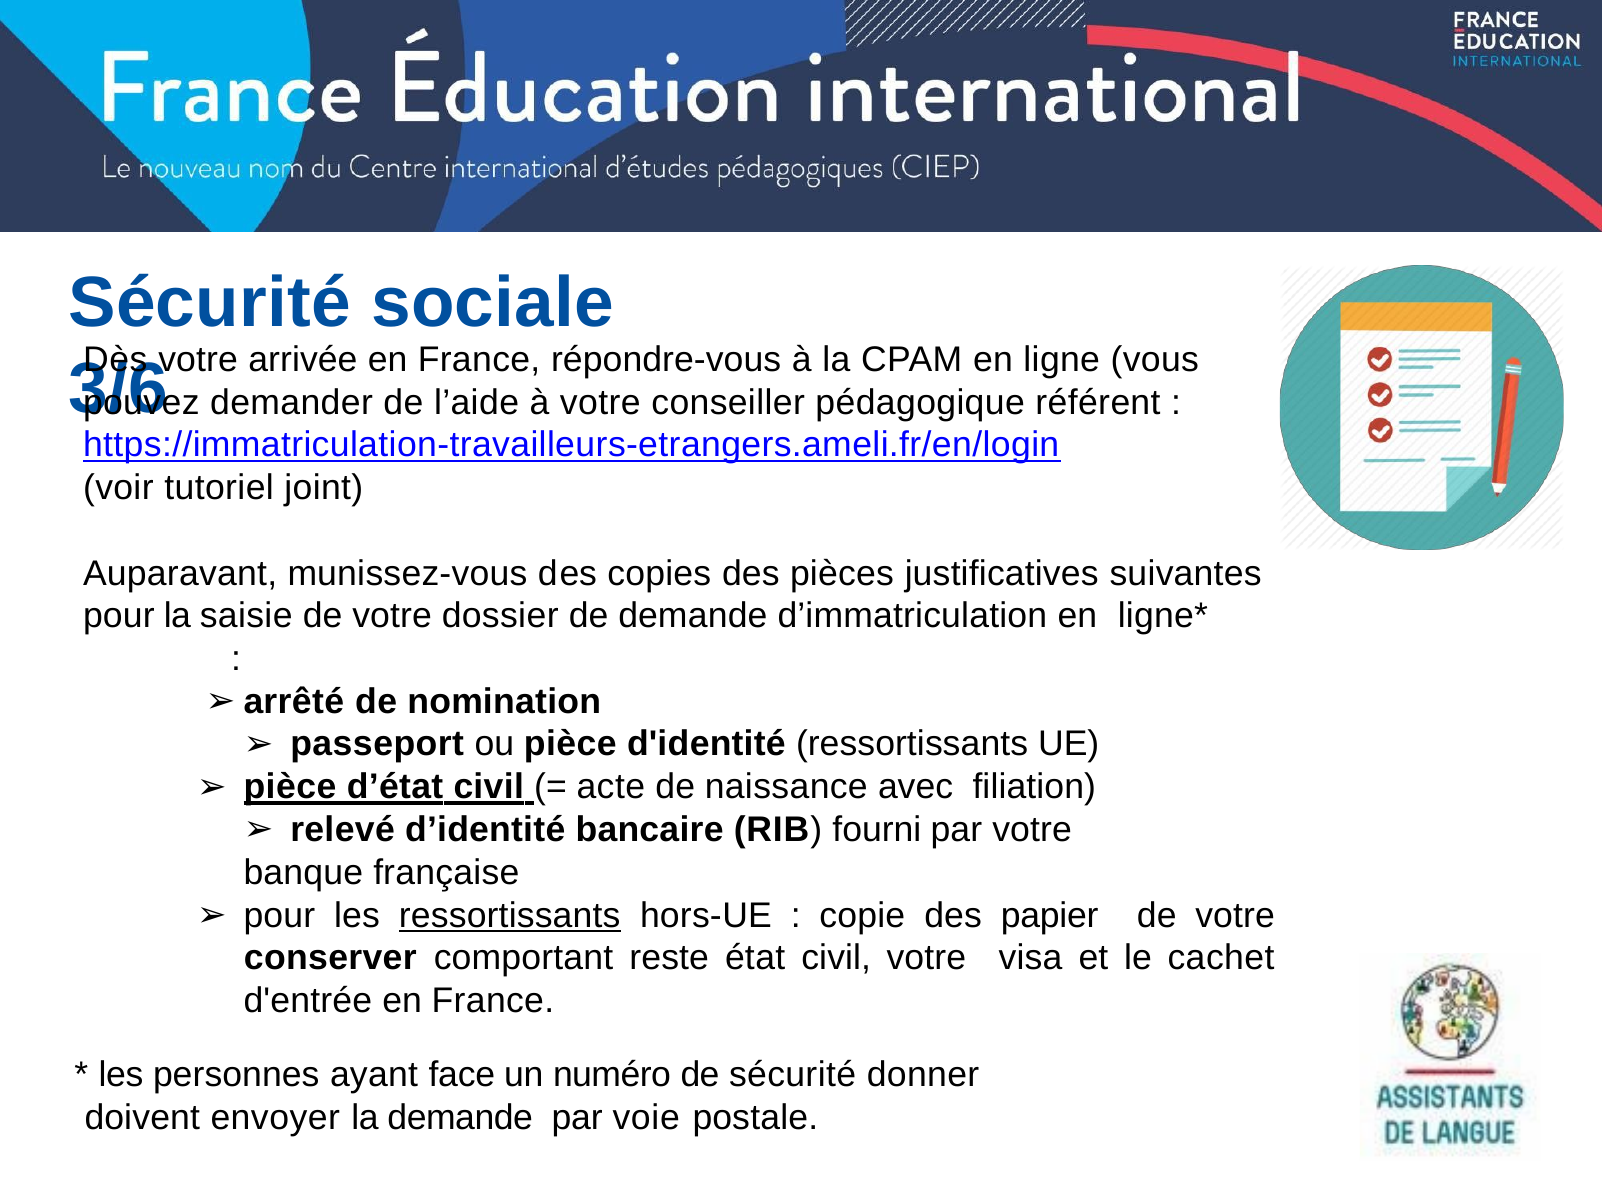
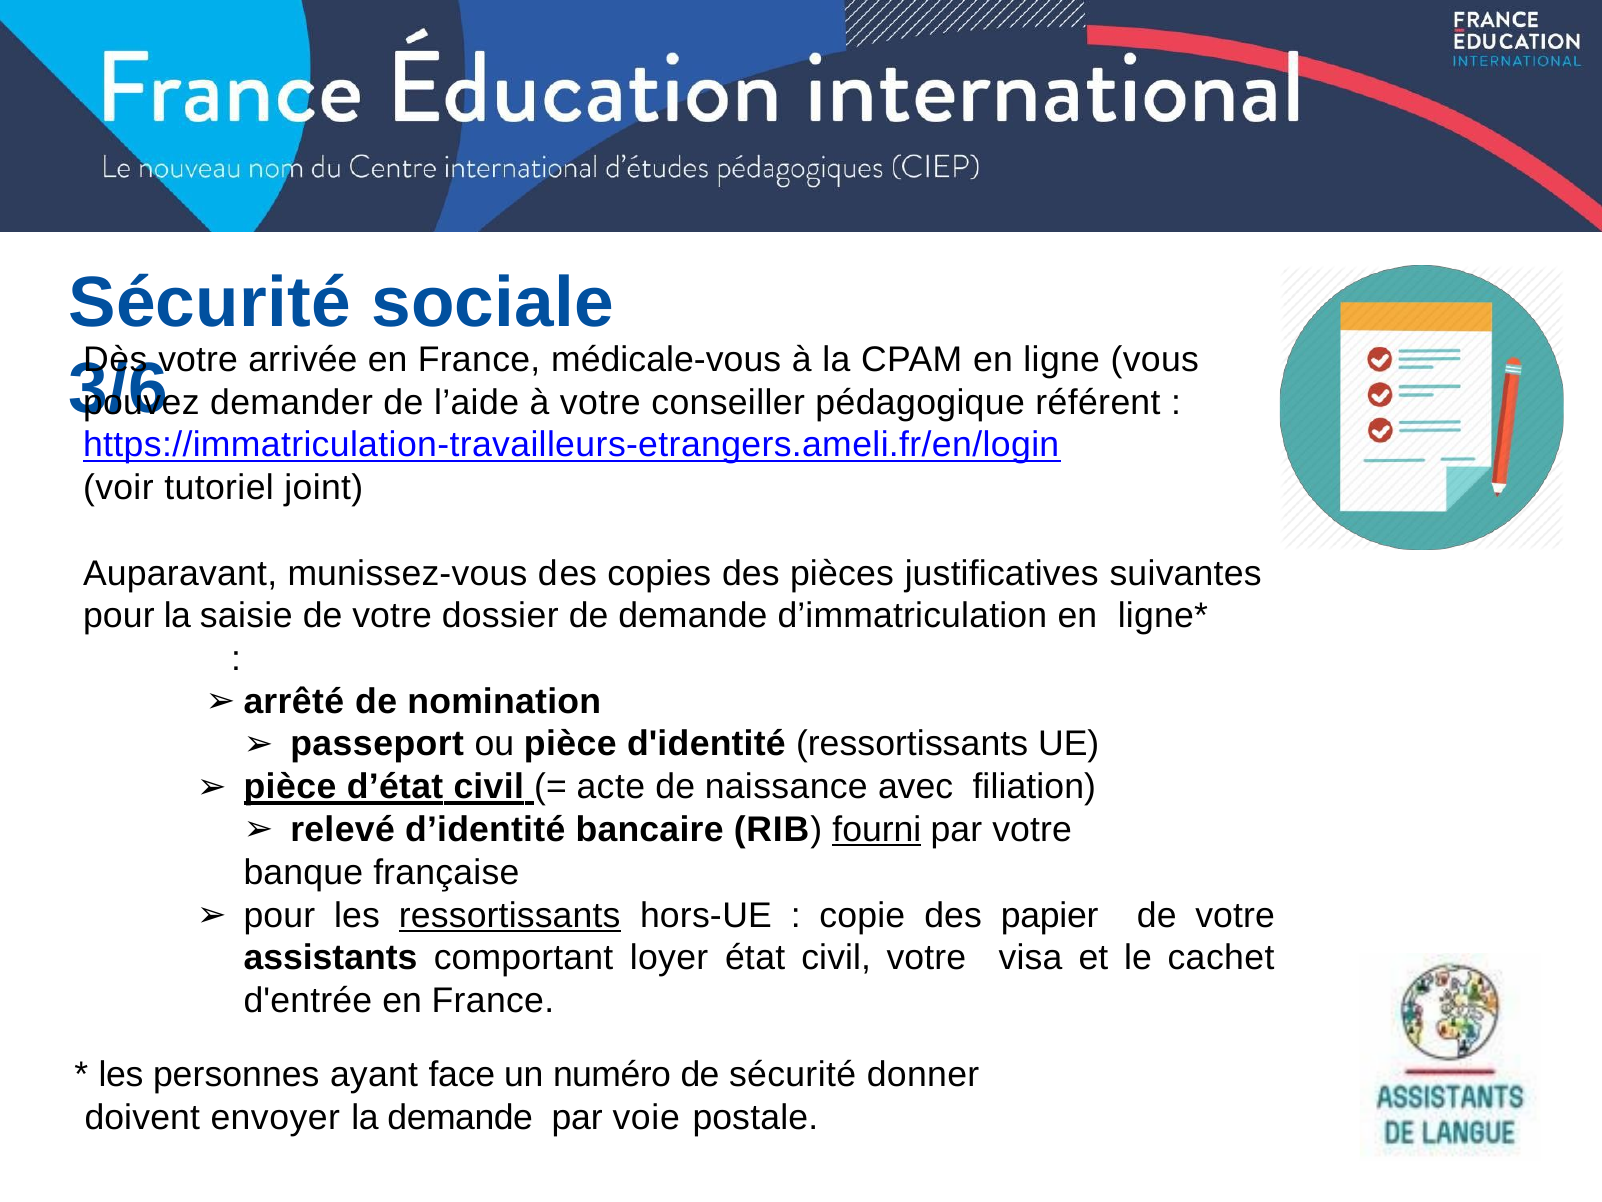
répondre-vous: répondre-vous -> médicale-vous
fourni underline: none -> present
conserver: conserver -> assistants
reste: reste -> loyer
